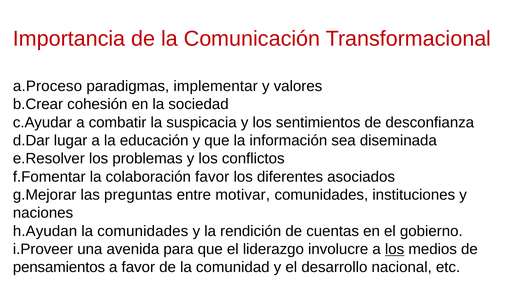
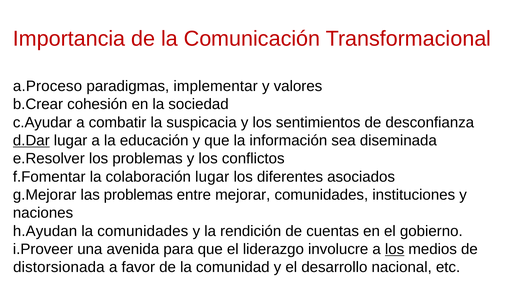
d.Dar underline: none -> present
colaboración favor: favor -> lugar
las preguntas: preguntas -> problemas
motivar: motivar -> mejorar
pensamientos: pensamientos -> distorsionada
